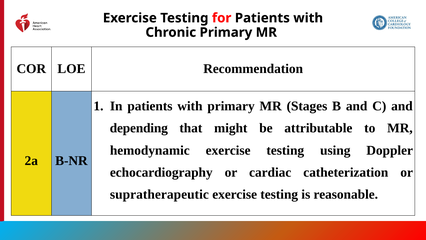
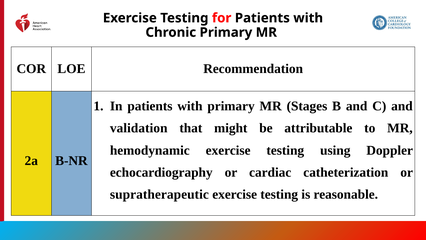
depending: depending -> validation
